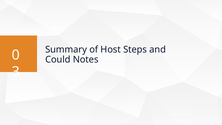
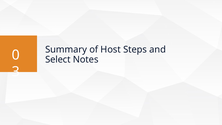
Could: Could -> Select
